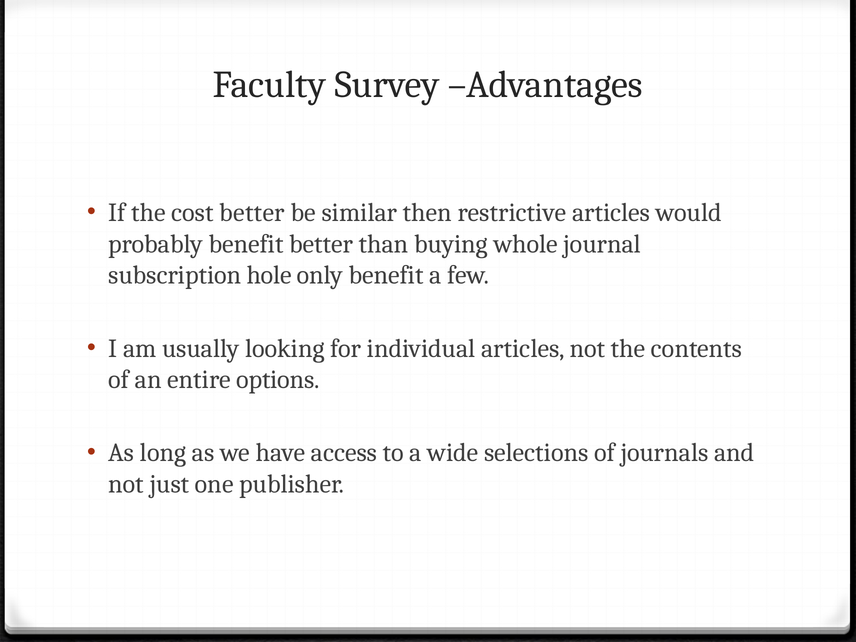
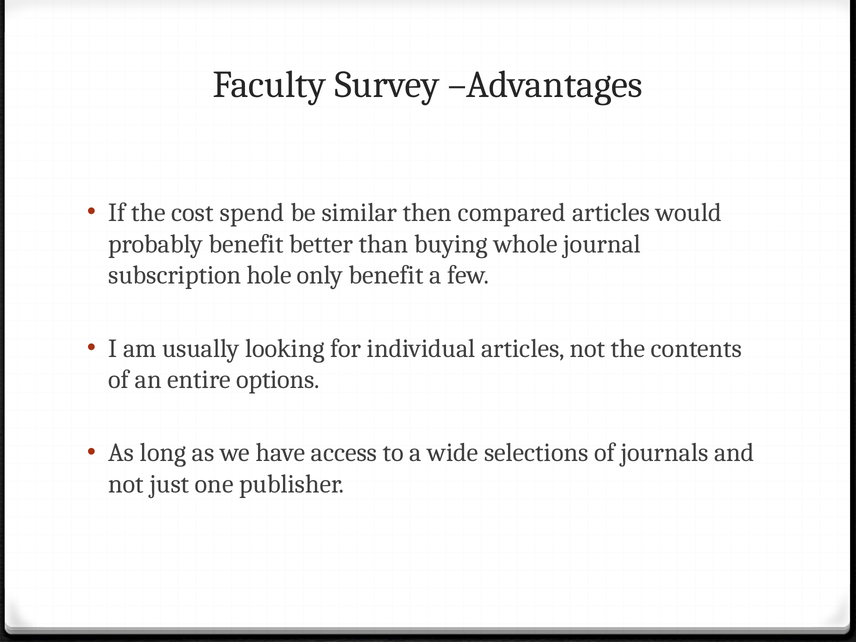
cost better: better -> spend
restrictive: restrictive -> compared
